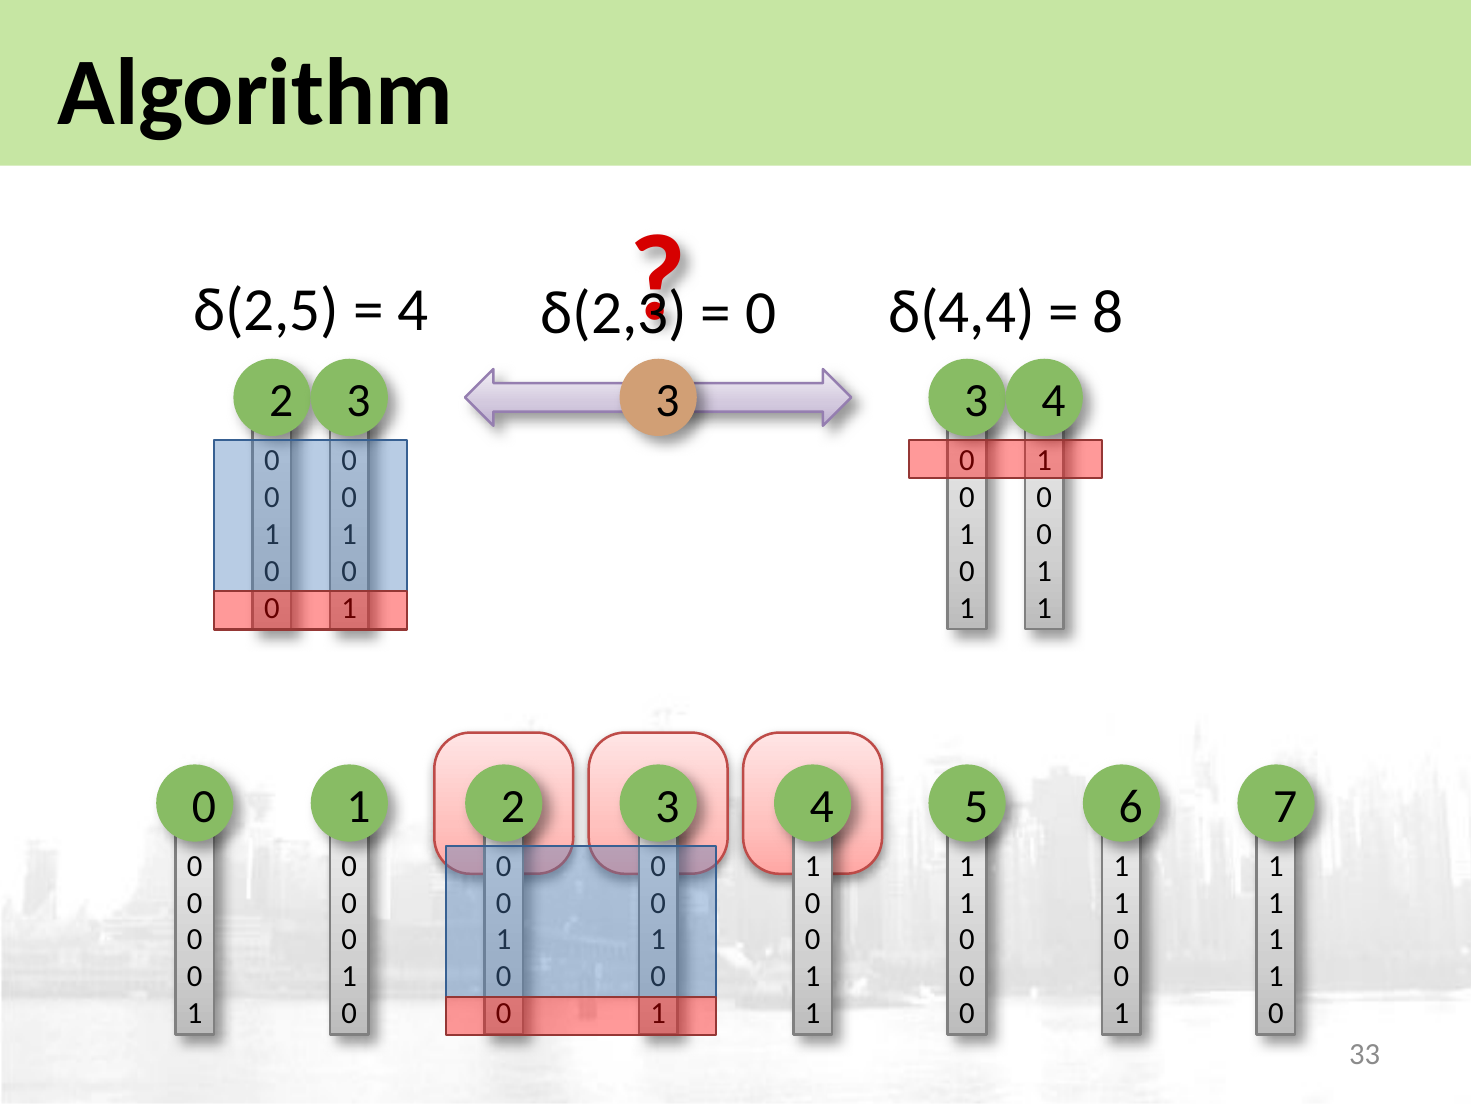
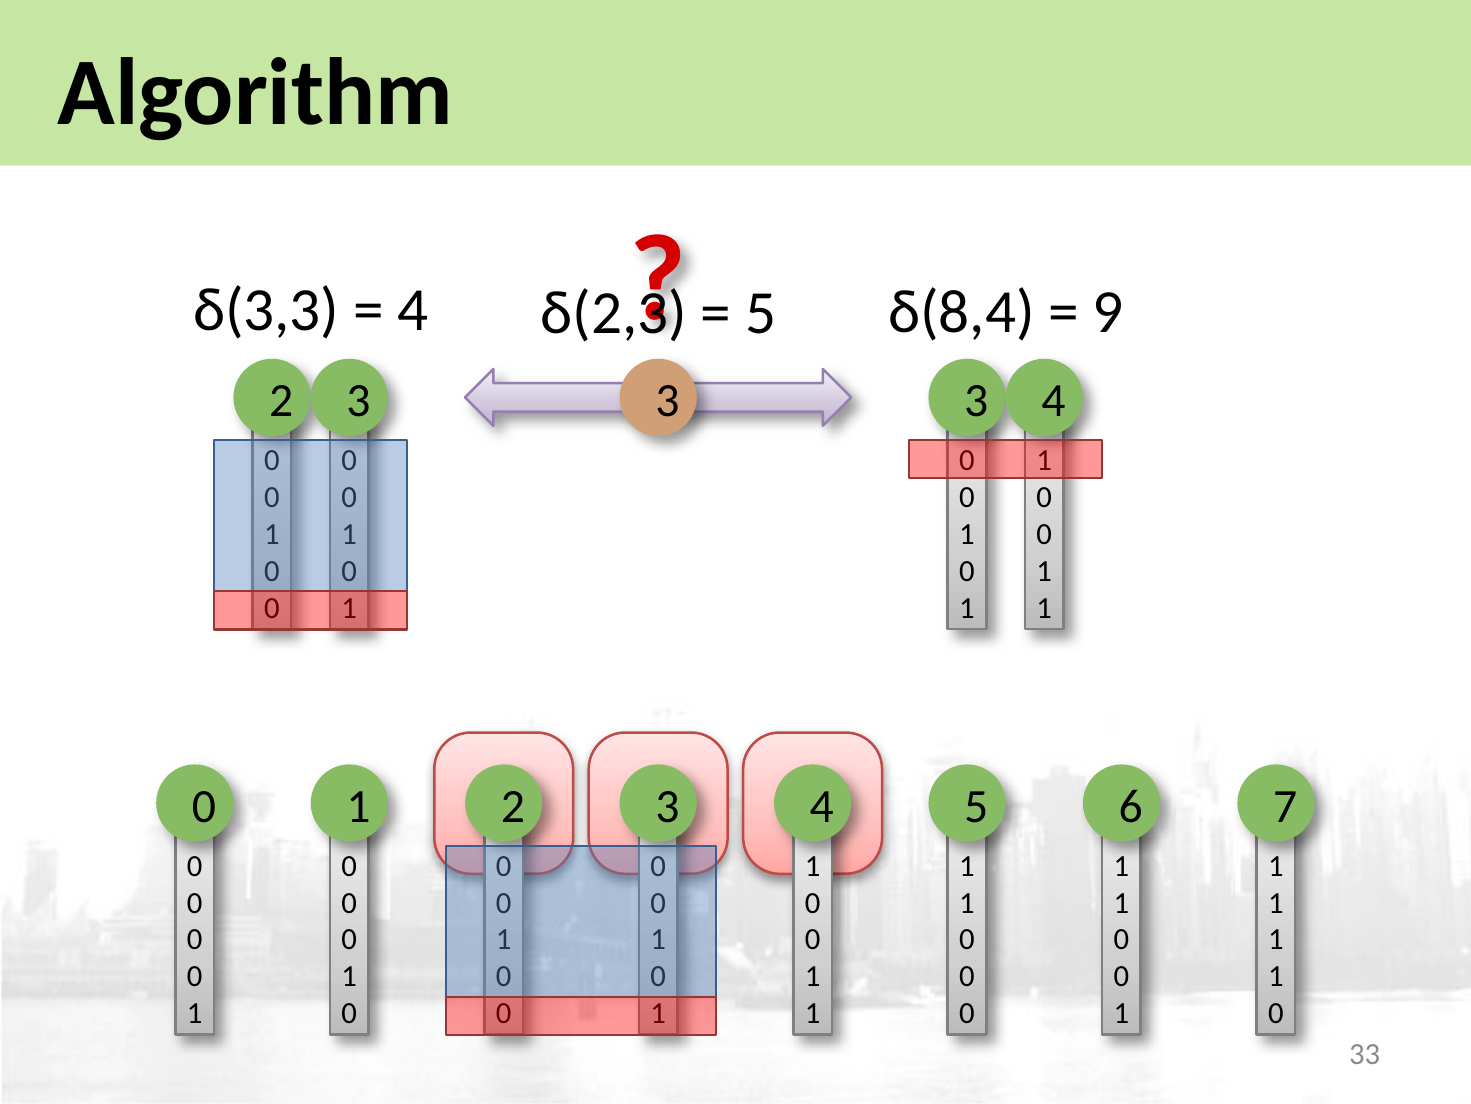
δ(2,5: δ(2,5 -> δ(3,3
δ(4,4: δ(4,4 -> δ(8,4
8: 8 -> 9
0 at (761, 313): 0 -> 5
